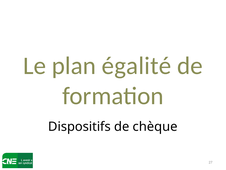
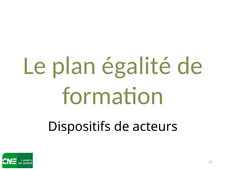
chèque: chèque -> acteurs
